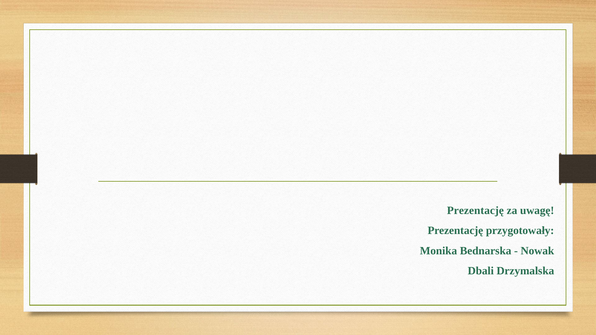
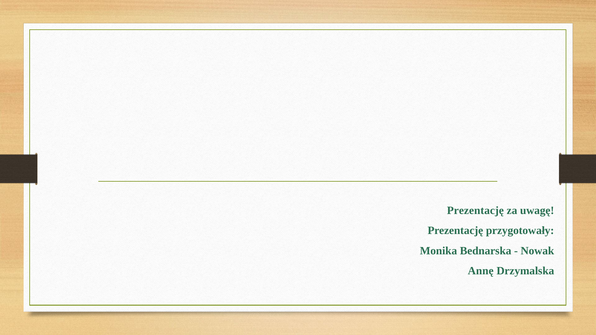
Dbali: Dbali -> Annę
